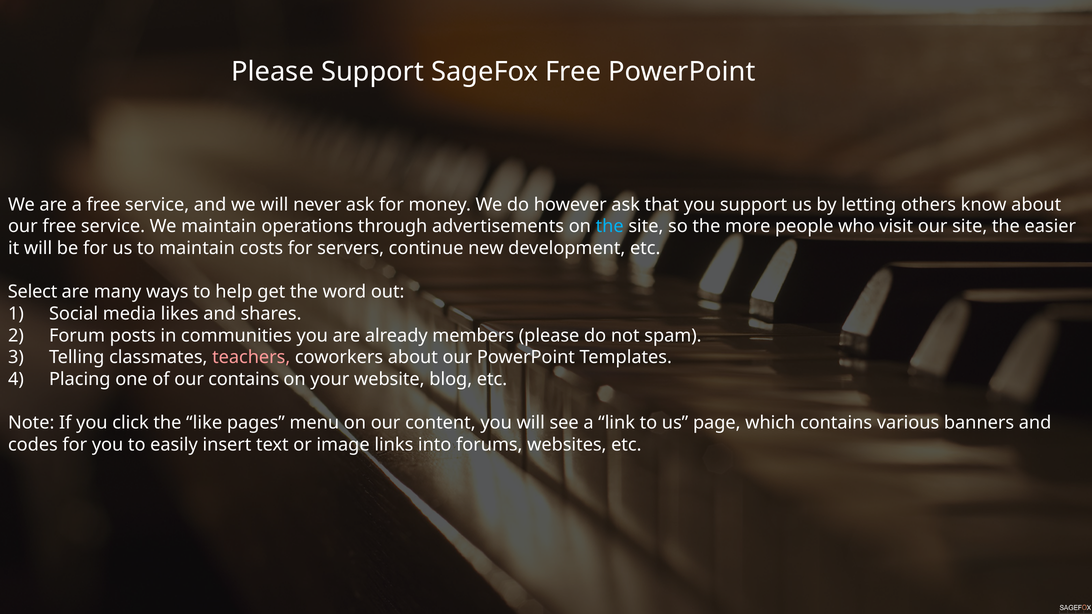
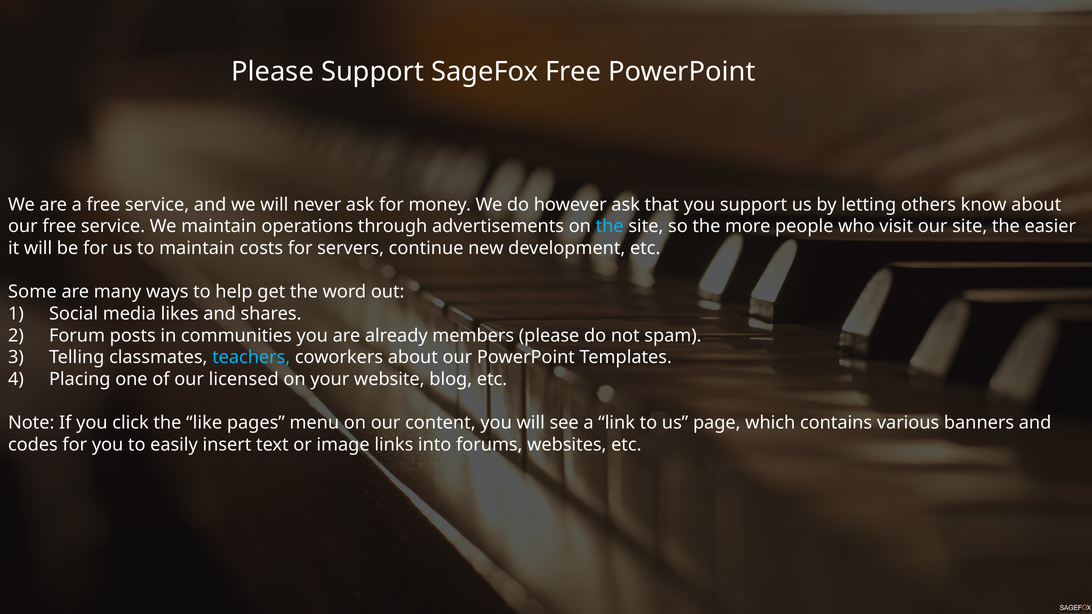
Select: Select -> Some
teachers colour: pink -> light blue
our contains: contains -> licensed
